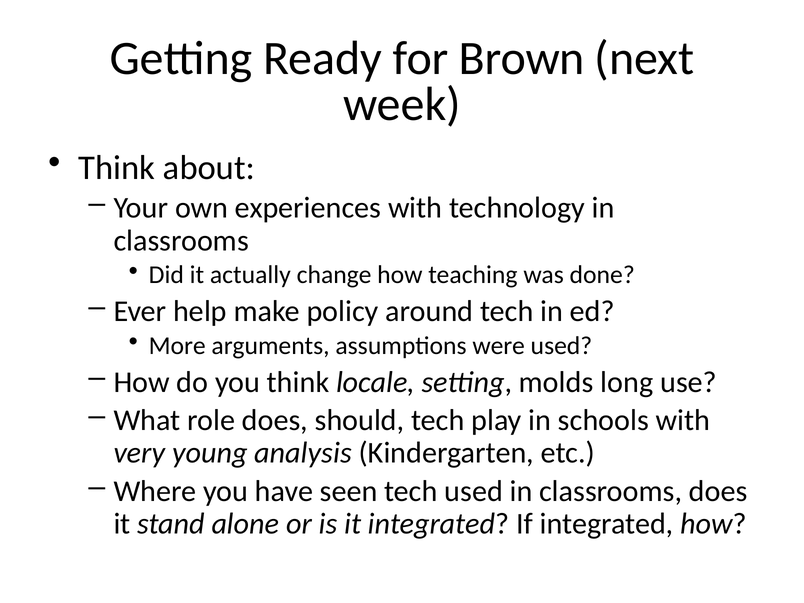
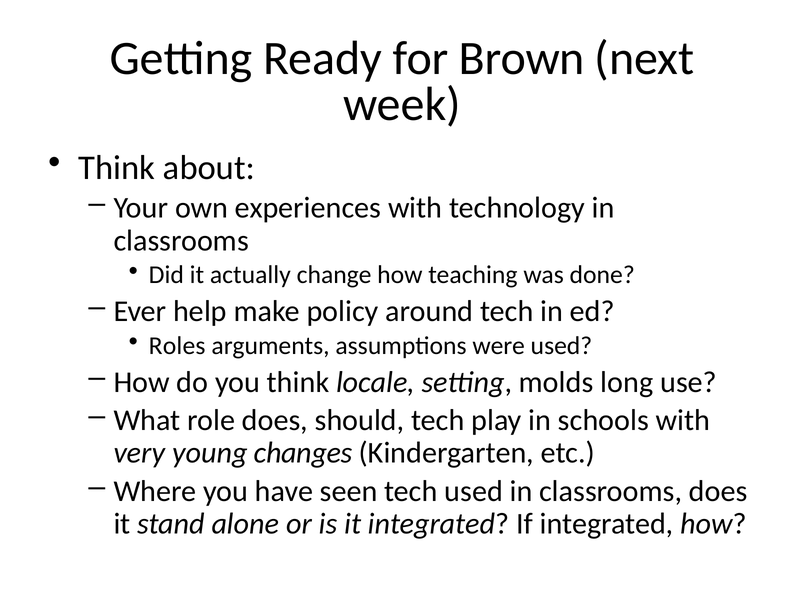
More: More -> Roles
analysis: analysis -> changes
